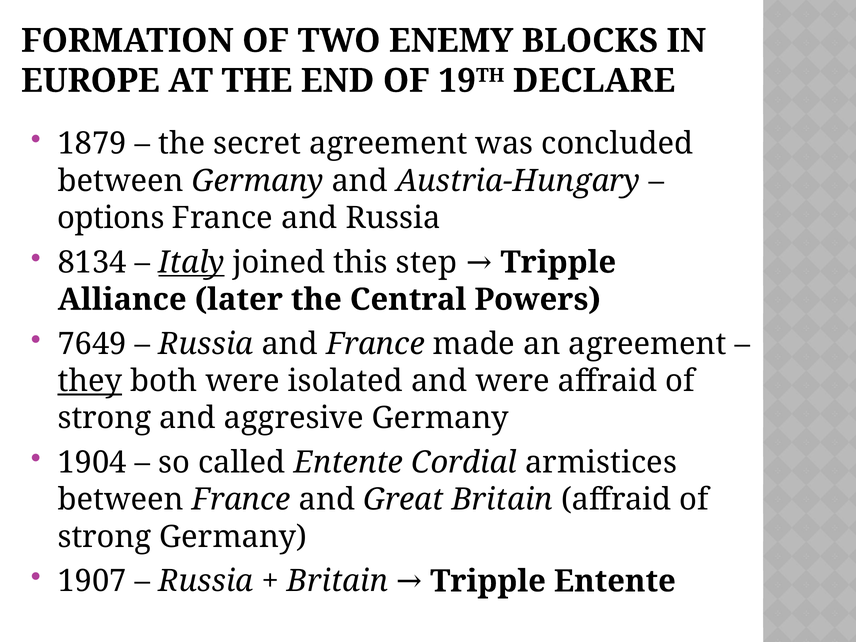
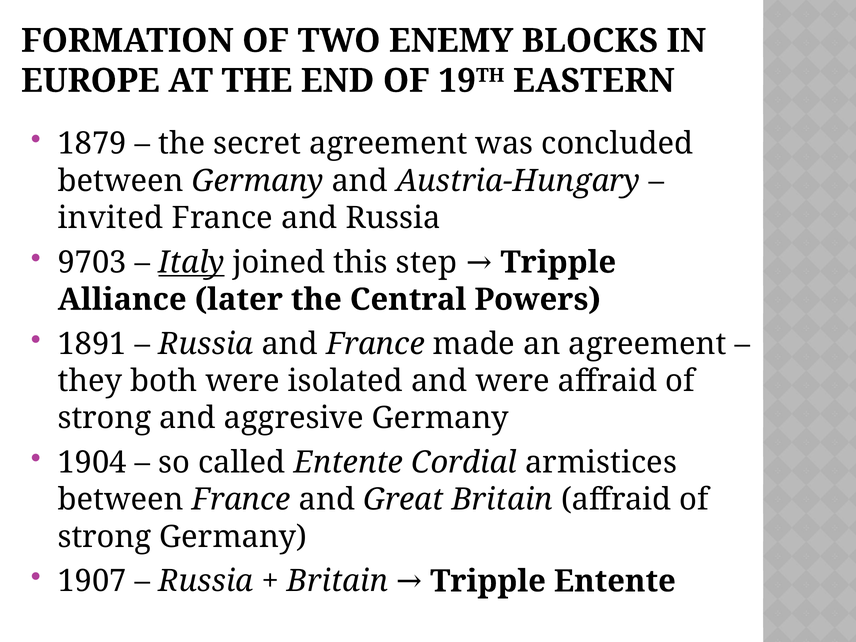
DECLARE: DECLARE -> EASTERN
options: options -> invited
8134: 8134 -> 9703
7649: 7649 -> 1891
they underline: present -> none
